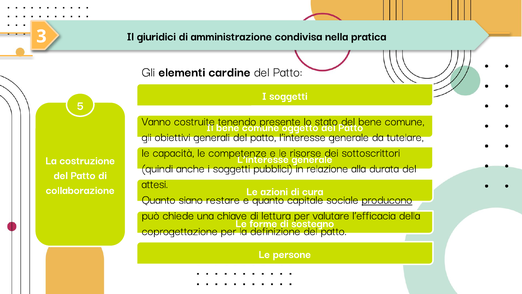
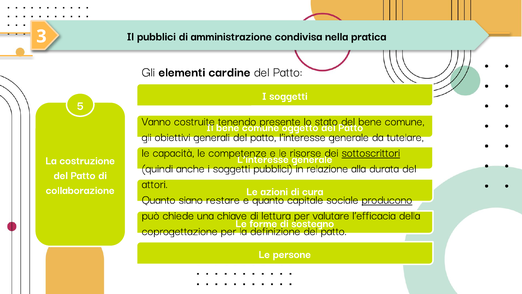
Il giuridici: giuridici -> pubblici
sottoscrittori underline: none -> present
attesi: attesi -> attori
